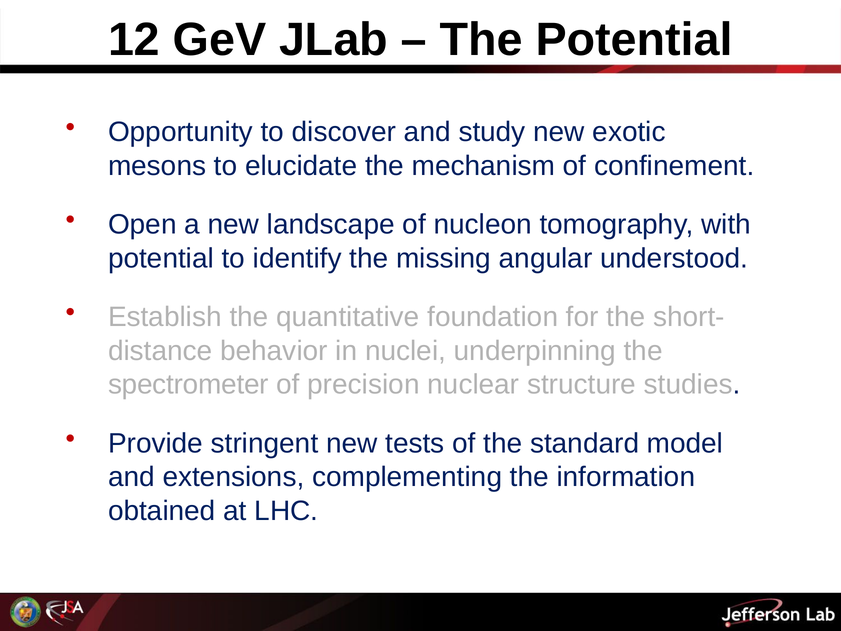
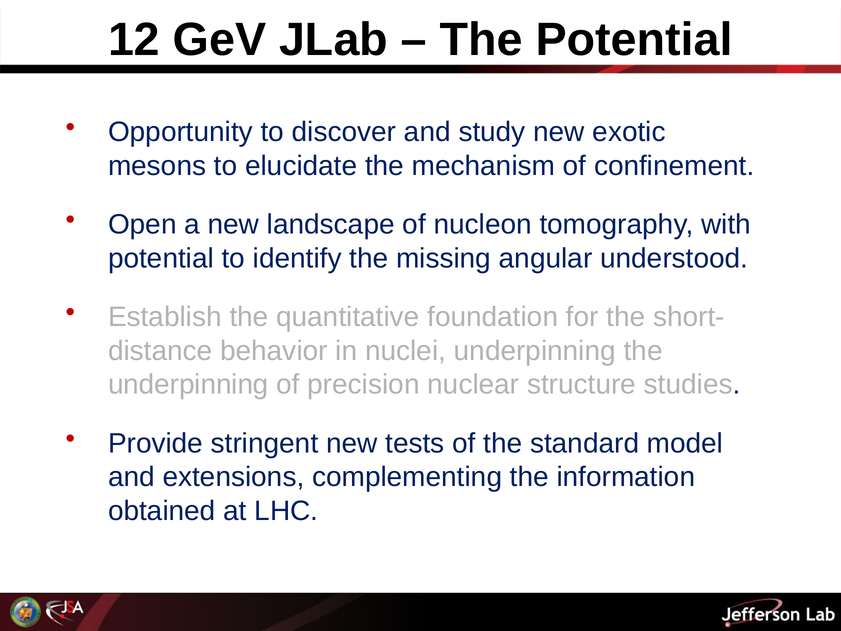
spectrometer at (188, 384): spectrometer -> underpinning
